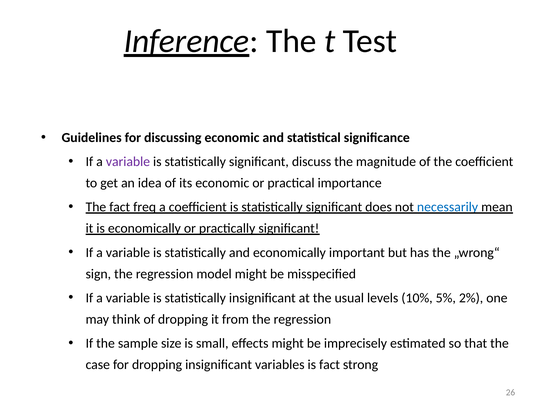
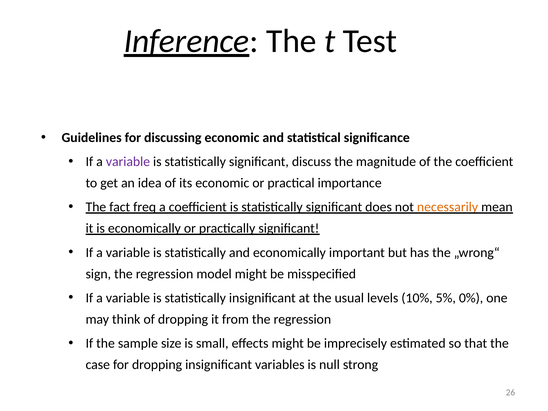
necessarily colour: blue -> orange
2%: 2% -> 0%
is fact: fact -> null
